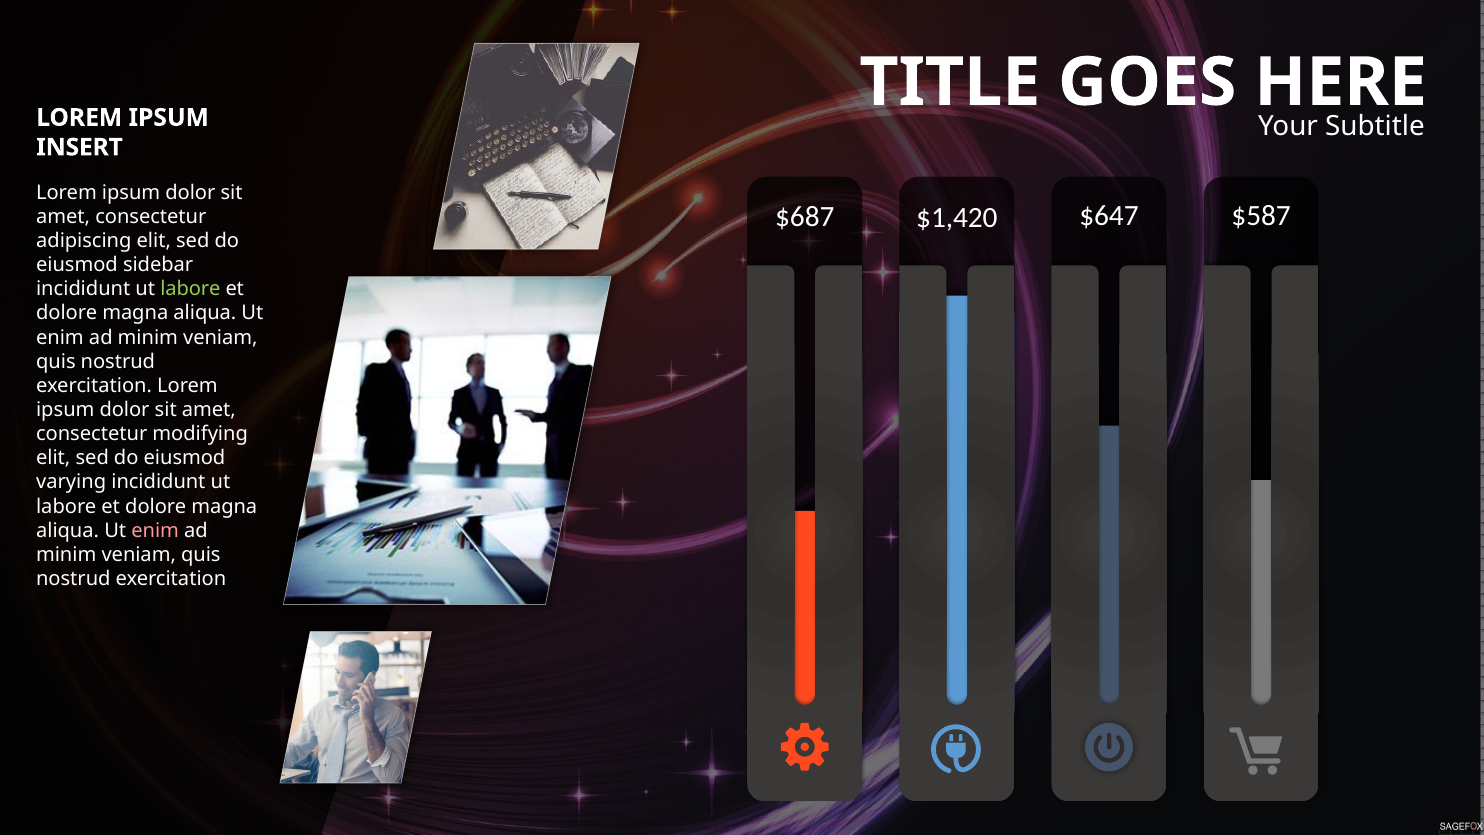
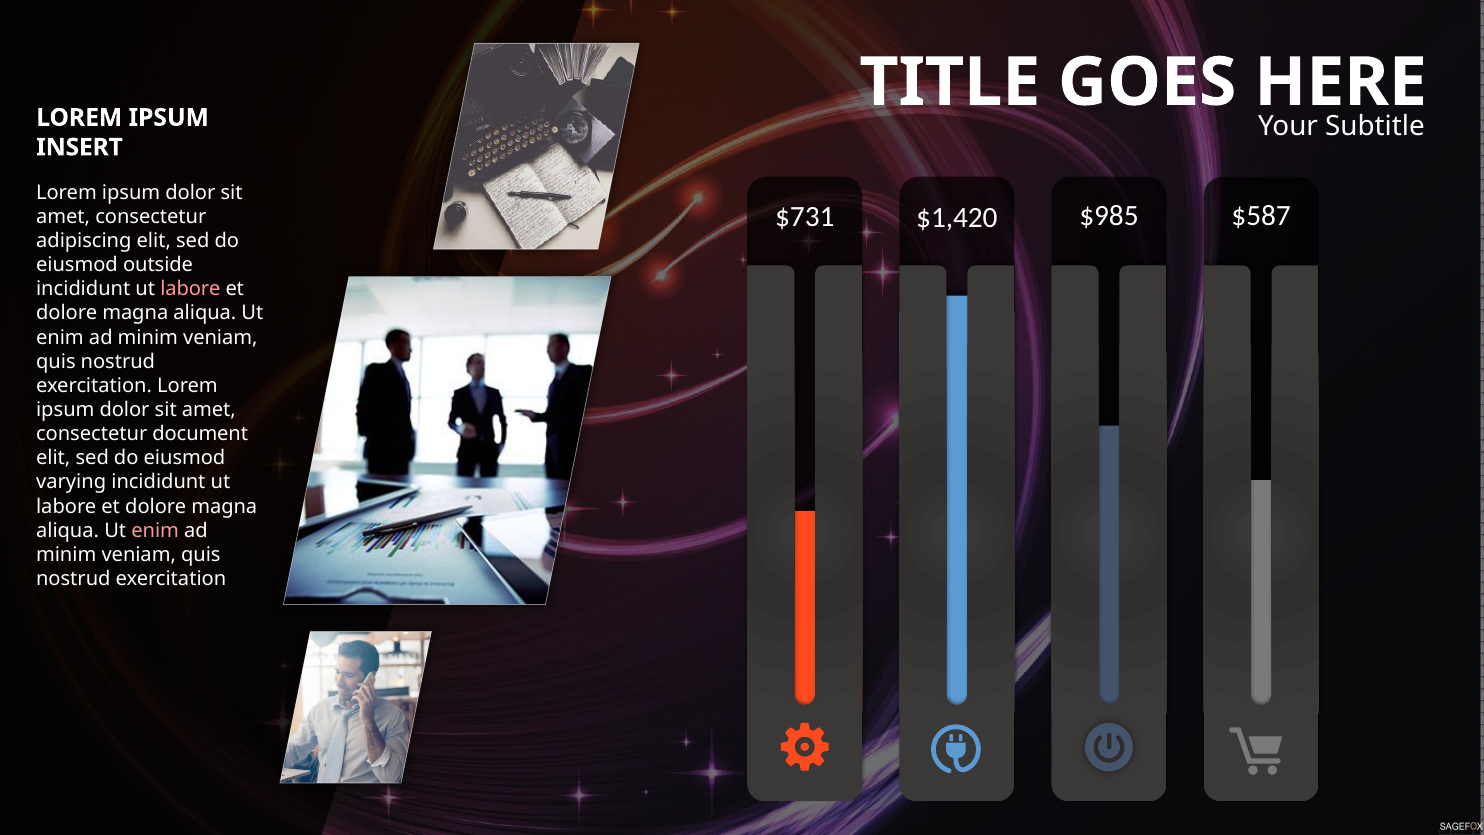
$687: $687 -> $731
$647: $647 -> $985
sidebar: sidebar -> outside
labore at (190, 289) colour: light green -> pink
modifying: modifying -> document
